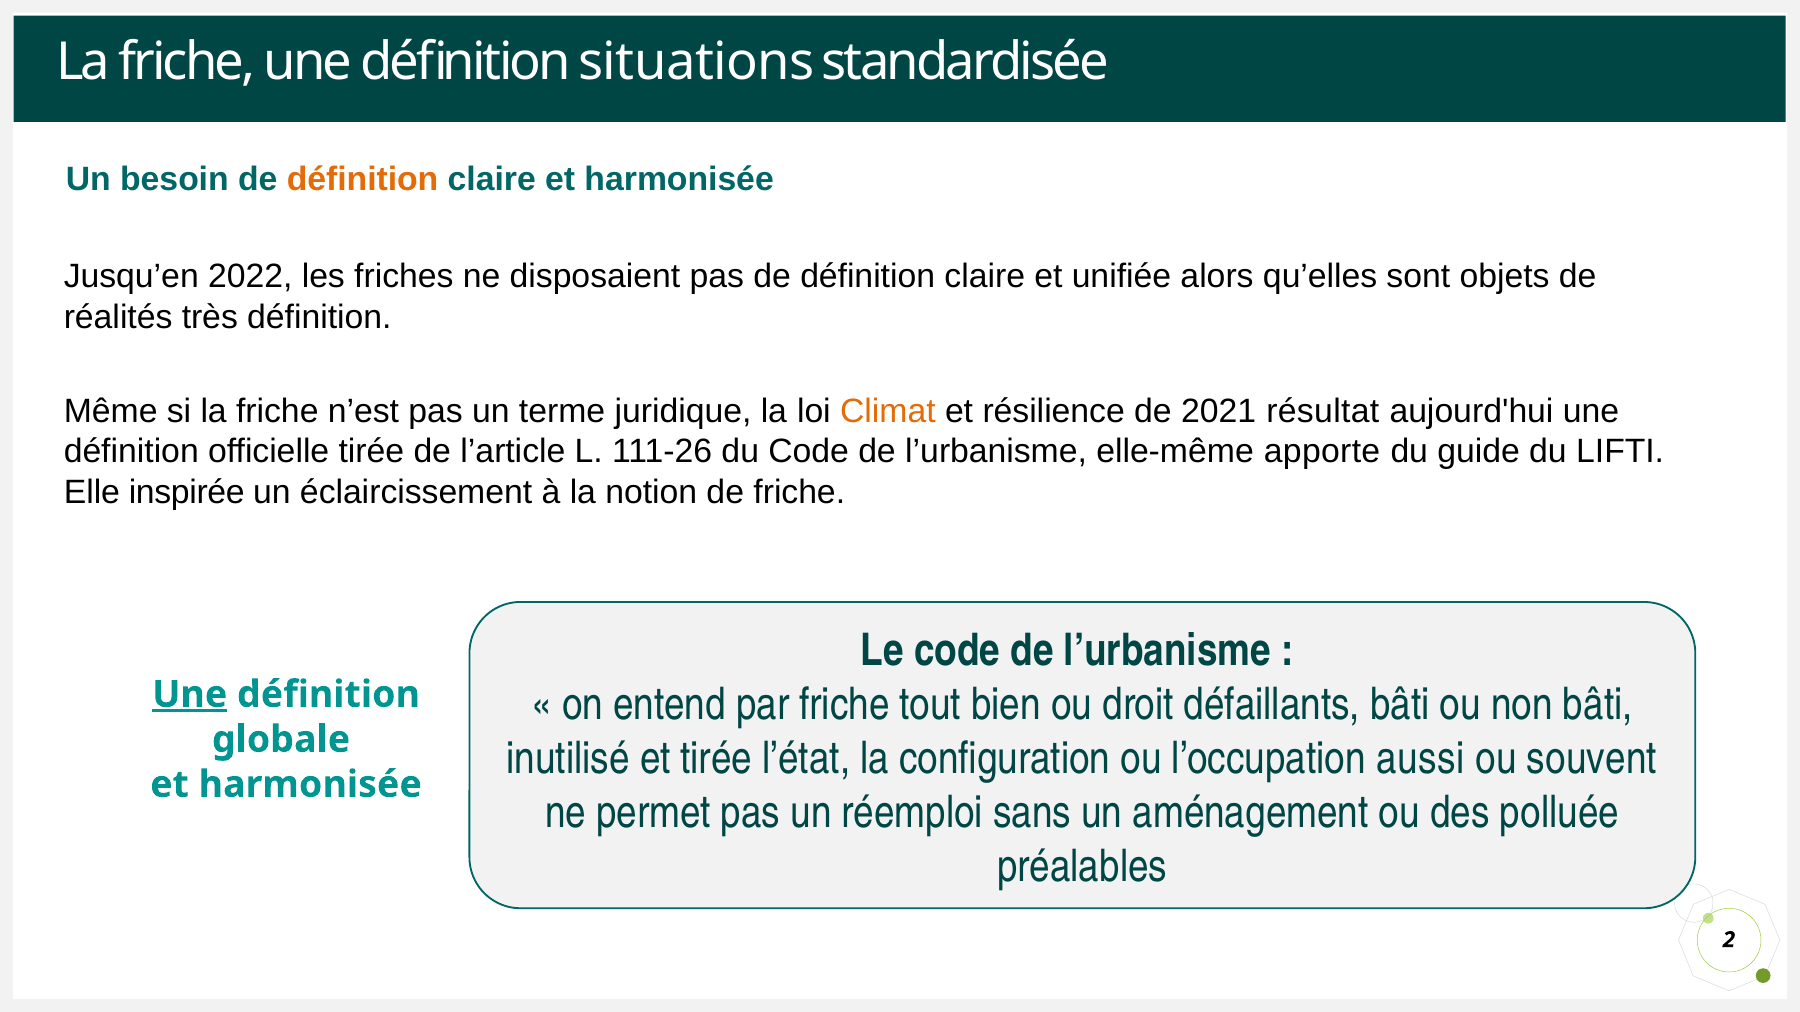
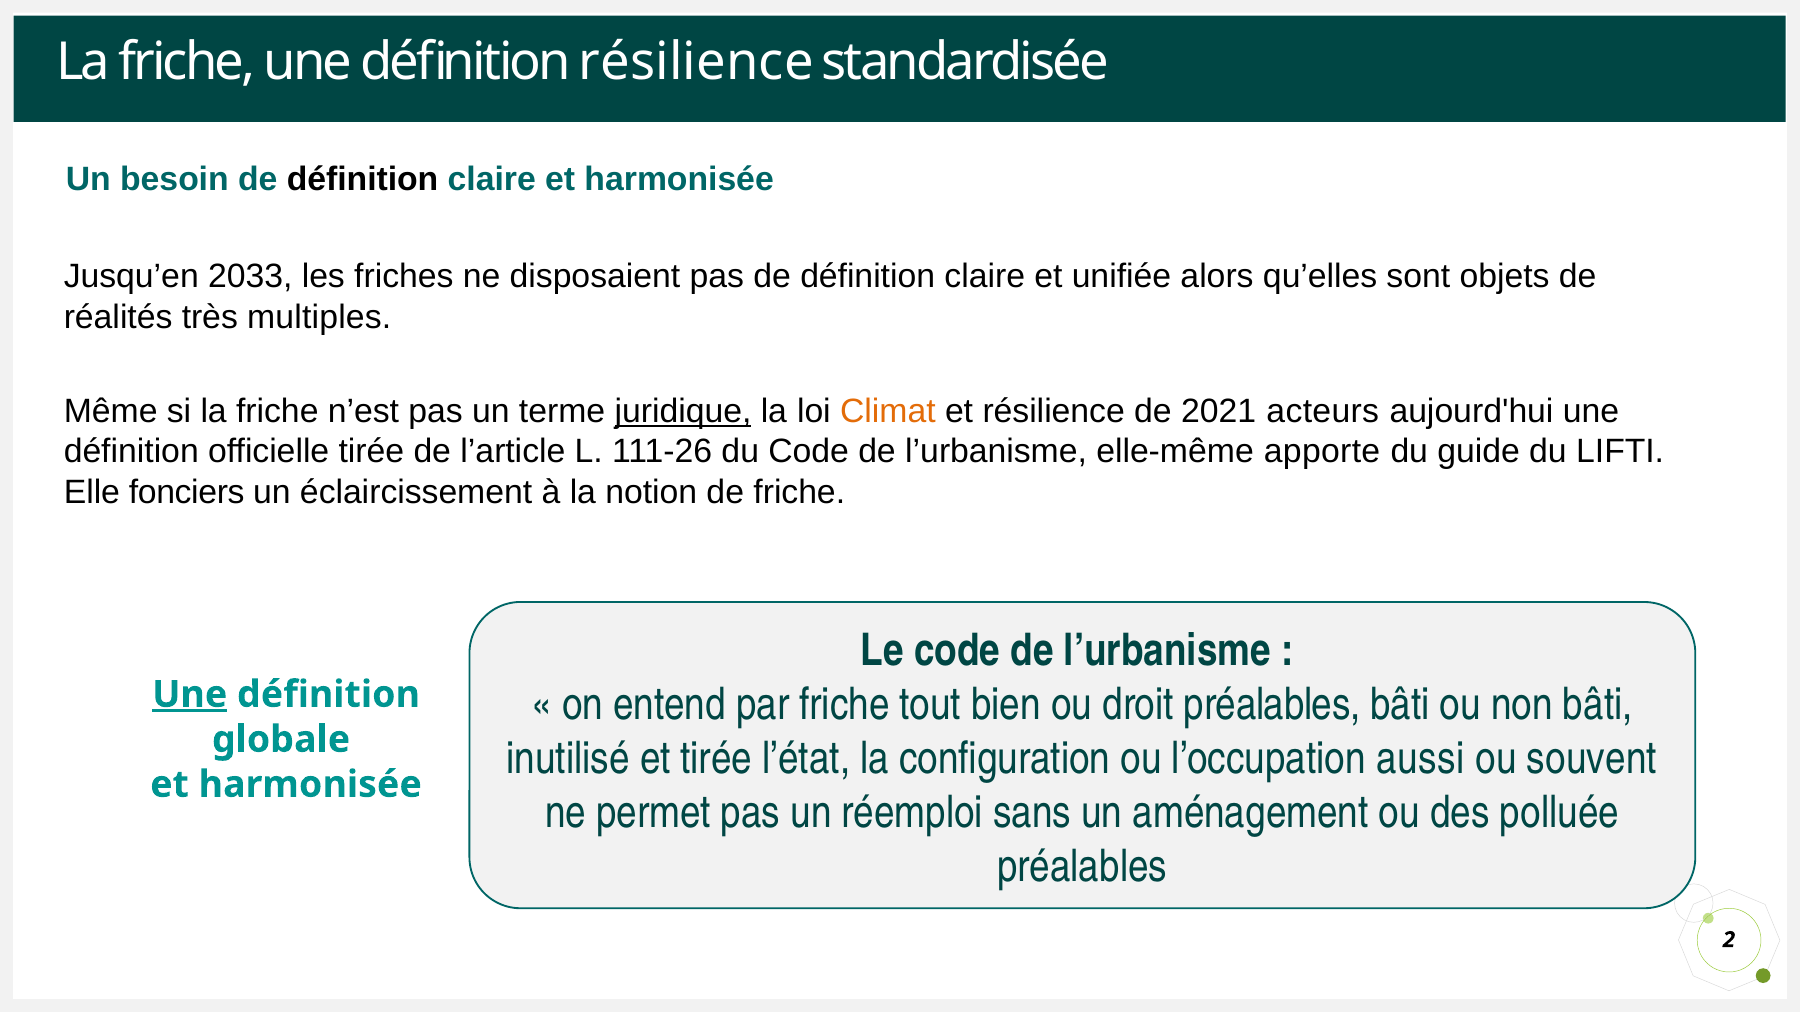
définition situations: situations -> résilience
définition at (363, 179) colour: orange -> black
2022: 2022 -> 2033
très définition: définition -> multiples
juridique underline: none -> present
résultat: résultat -> acteurs
inspirée: inspirée -> fonciers
droit défaillants: défaillants -> préalables
